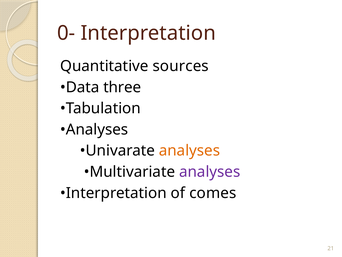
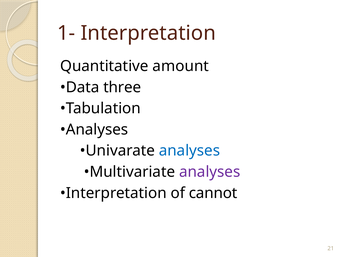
0-: 0- -> 1-
sources: sources -> amount
analyses at (189, 150) colour: orange -> blue
comes: comes -> cannot
